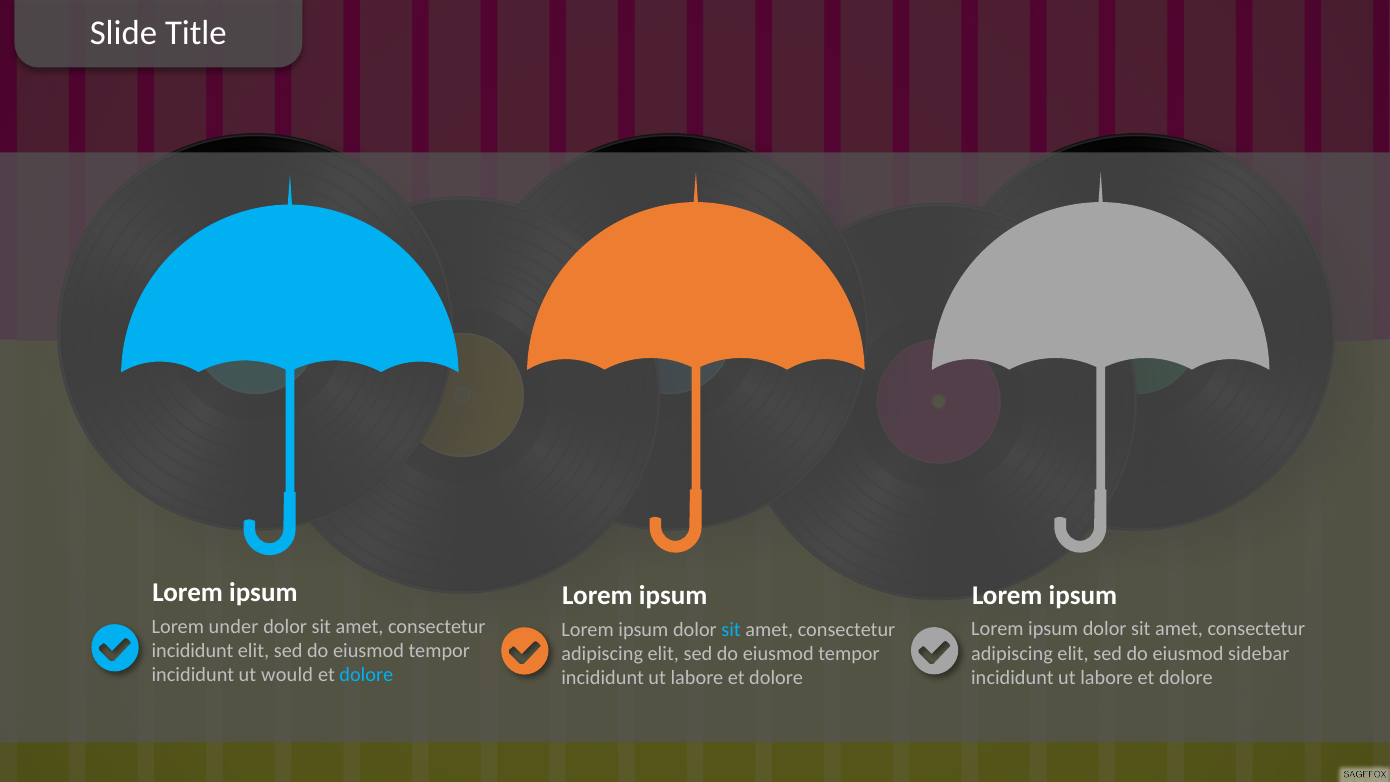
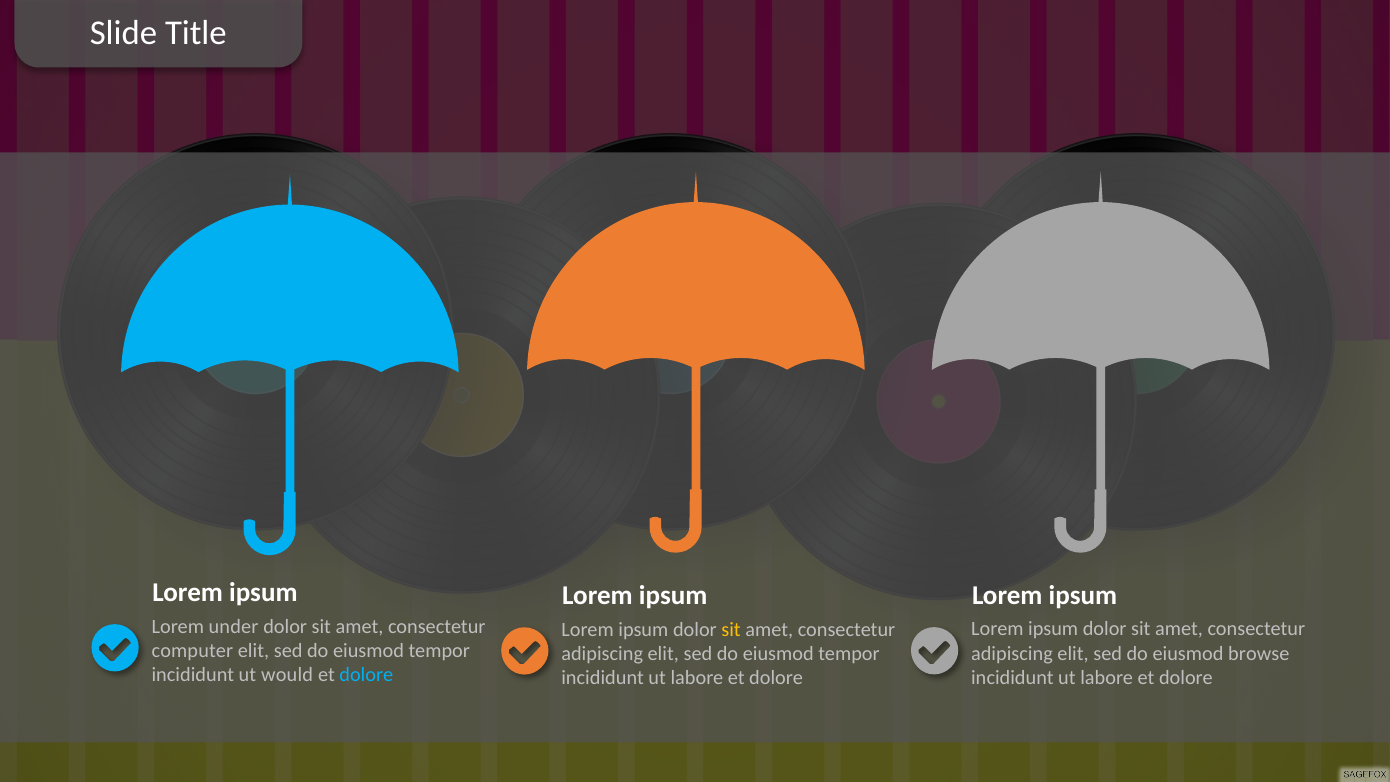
sit at (731, 629) colour: light blue -> yellow
incididunt at (193, 651): incididunt -> computer
sidebar: sidebar -> browse
